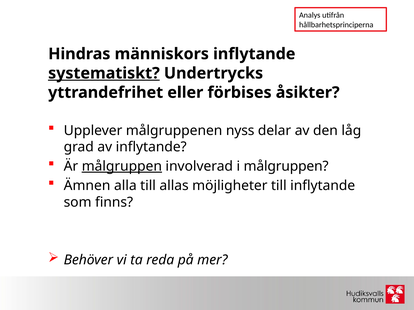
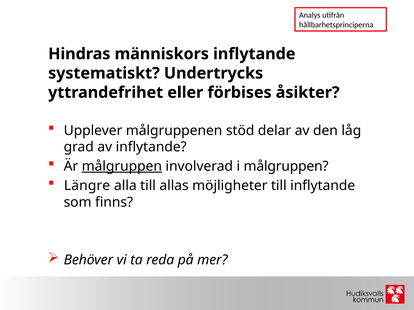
systematiskt underline: present -> none
nyss: nyss -> stöd
Ämnen: Ämnen -> Längre
